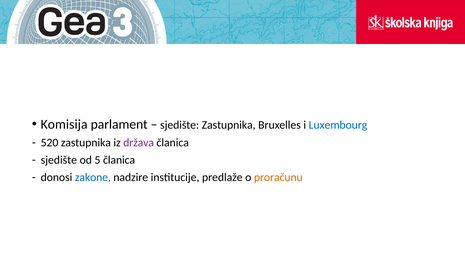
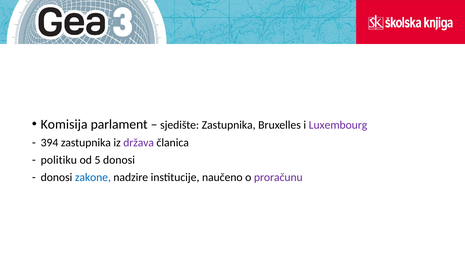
Luxembourg colour: blue -> purple
520: 520 -> 394
sjedište at (59, 160): sjedište -> politiku
5 članica: članica -> donosi
predlaže: predlaže -> naučeno
proračunu colour: orange -> purple
